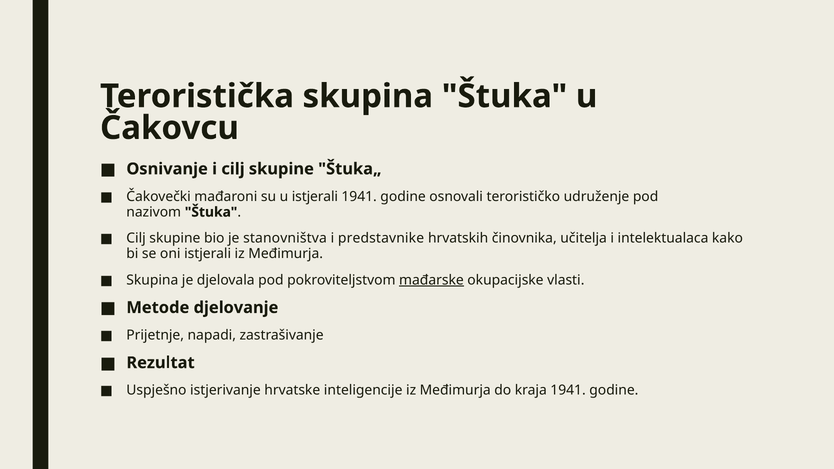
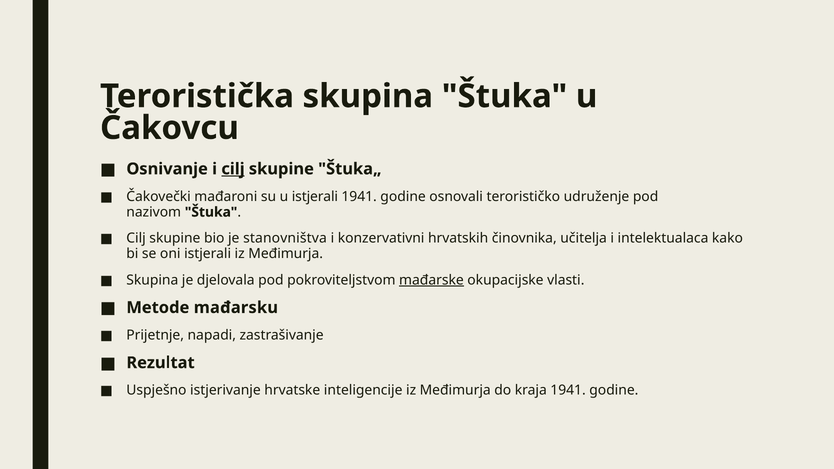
cilj at (233, 169) underline: none -> present
predstavnike: predstavnike -> konzervativni
djelovanje: djelovanje -> mađarsku
